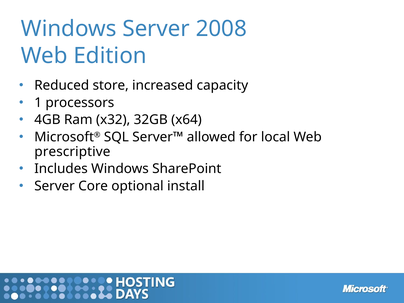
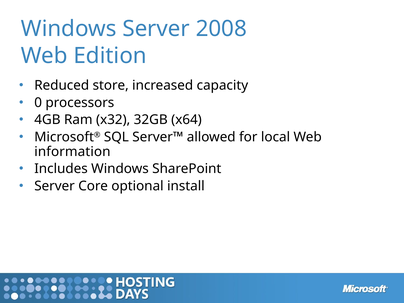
1: 1 -> 0
prescriptive: prescriptive -> information
